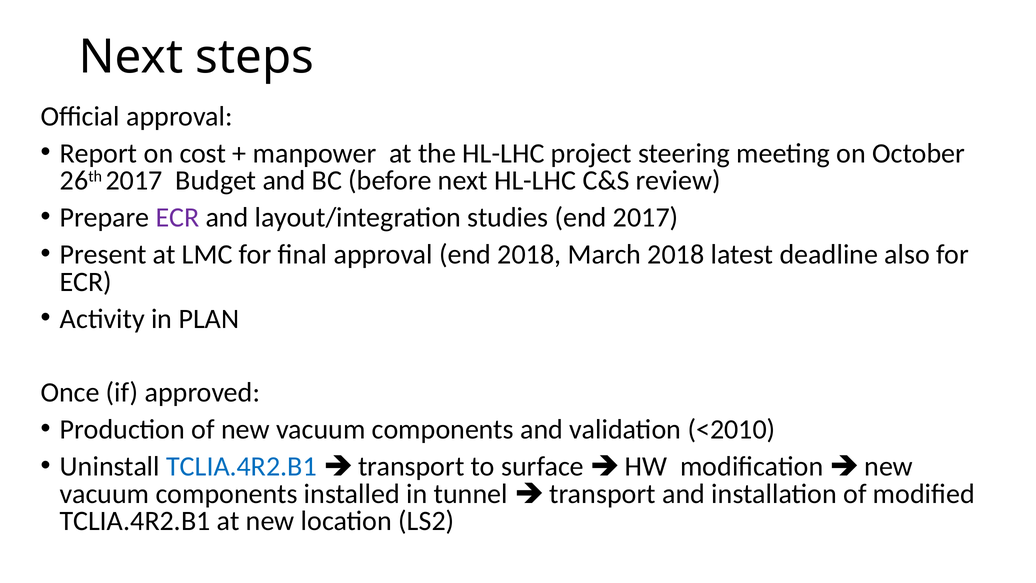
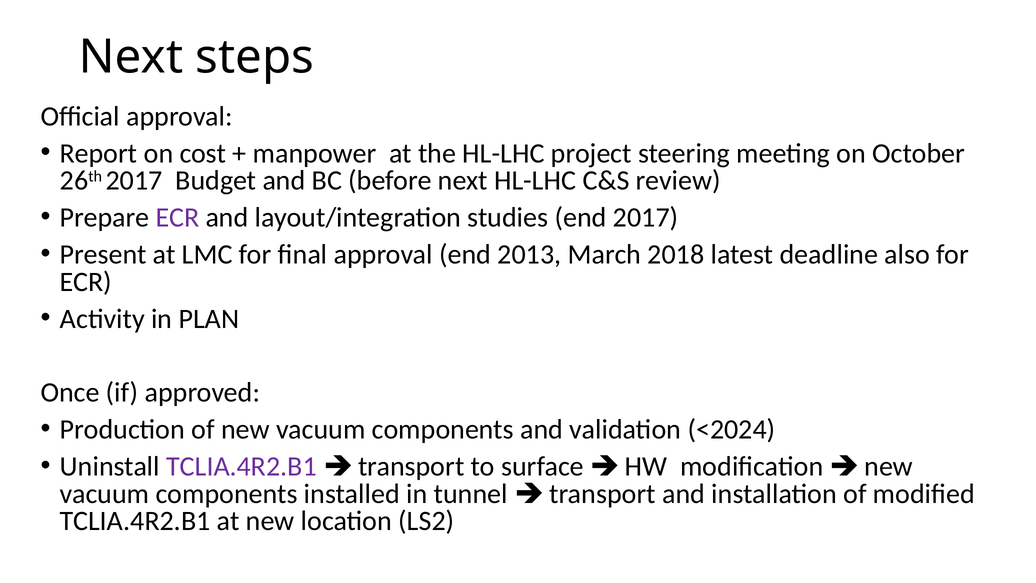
end 2018: 2018 -> 2013
<2010: <2010 -> <2024
TCLIA.4R2.B1 at (241, 466) colour: blue -> purple
